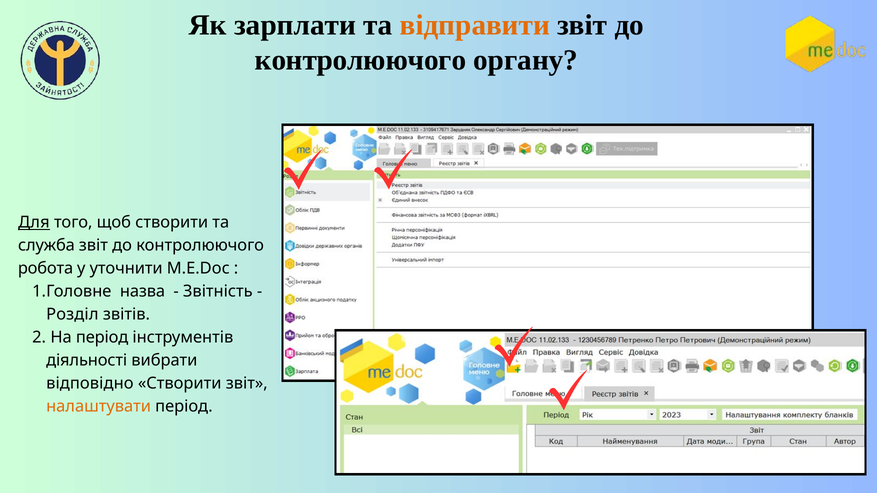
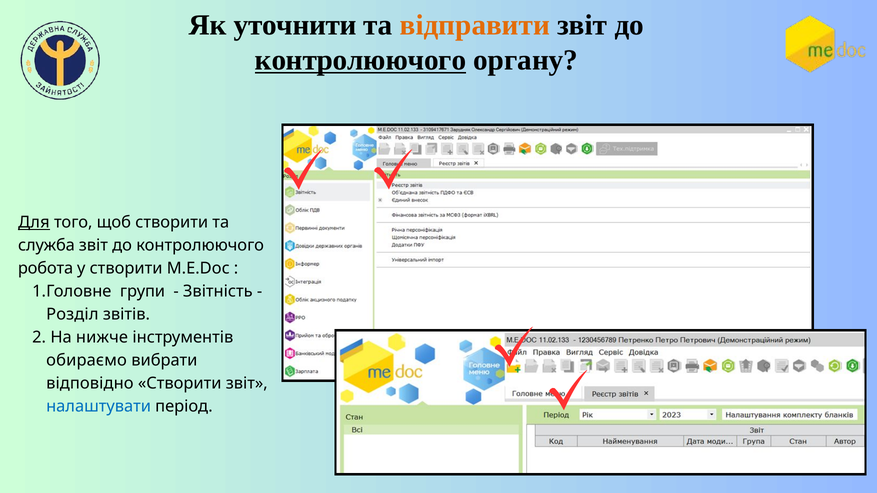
зарплати: зарплати -> уточнити
контролюючого at (361, 60) underline: none -> present
у уточнити: уточнити -> створити
назва: назва -> групи
На період: період -> нижче
діяльності: діяльності -> обираємо
налаштувати colour: orange -> blue
